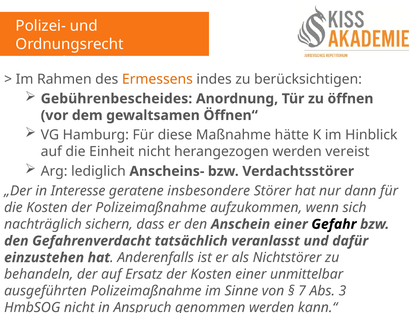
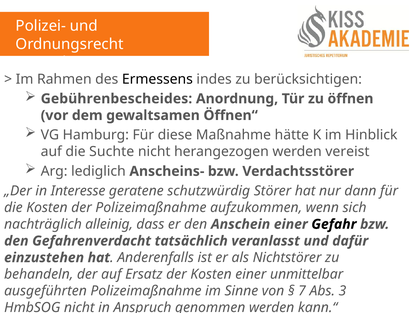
Ermessens colour: orange -> black
Einheit: Einheit -> Suchte
insbesondere: insbesondere -> schutzwürdig
sichern: sichern -> alleinig
